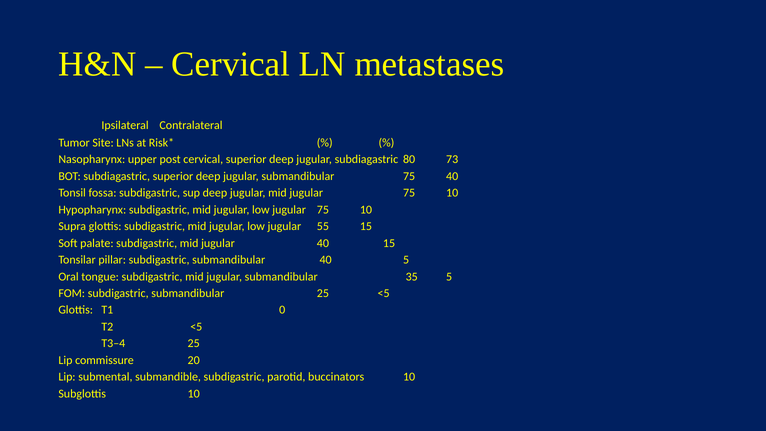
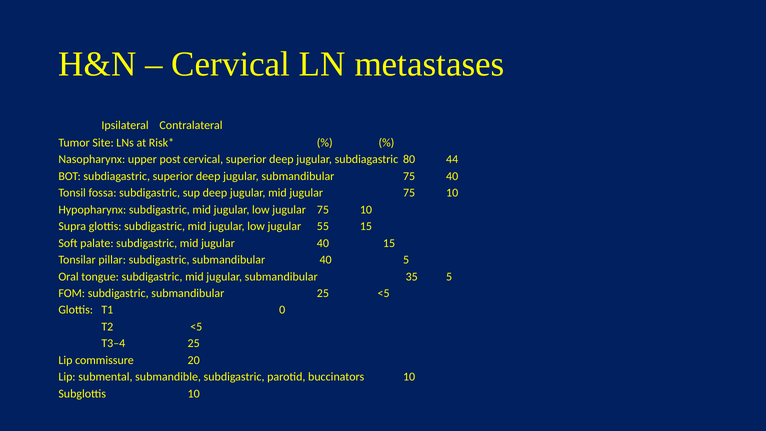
73: 73 -> 44
